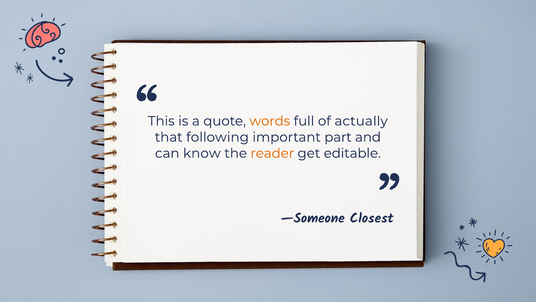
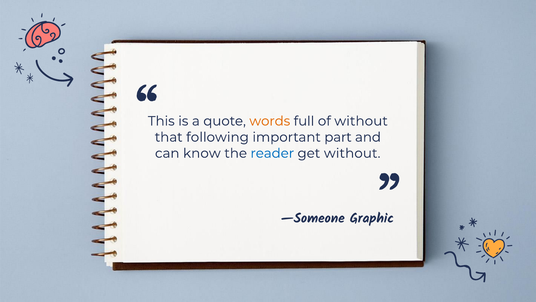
of actually: actually -> without
reader colour: orange -> blue
get editable: editable -> without
Closest: Closest -> Graphic
